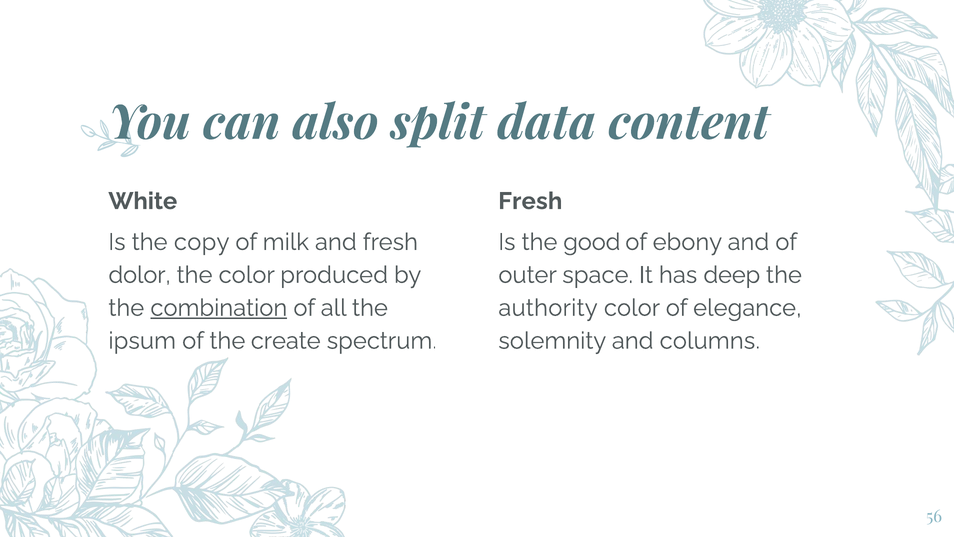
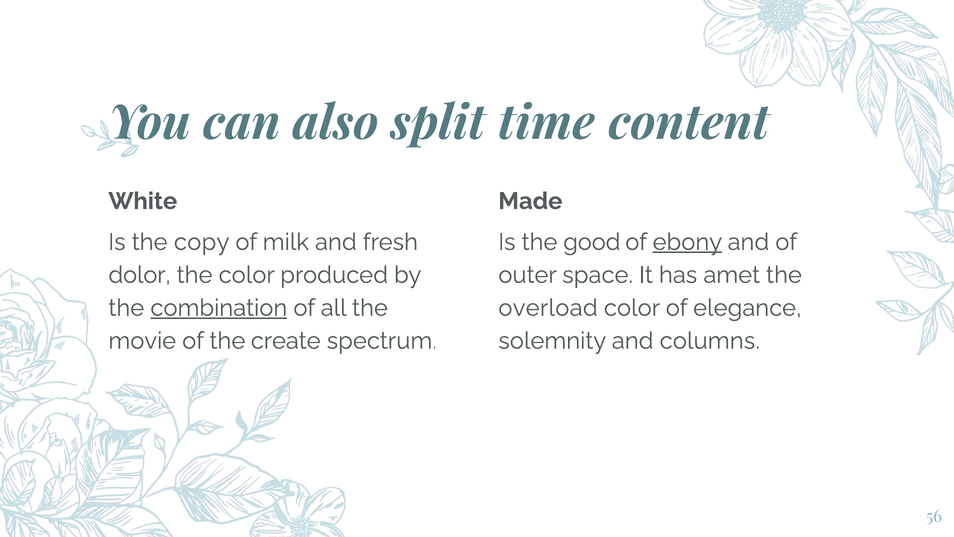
data: data -> time
Fresh at (530, 201): Fresh -> Made
ebony underline: none -> present
deep: deep -> amet
authority: authority -> overload
ipsum: ipsum -> movie
